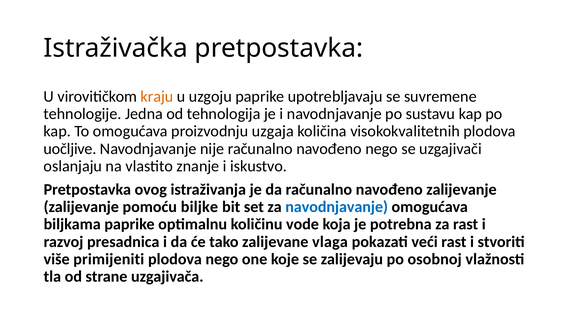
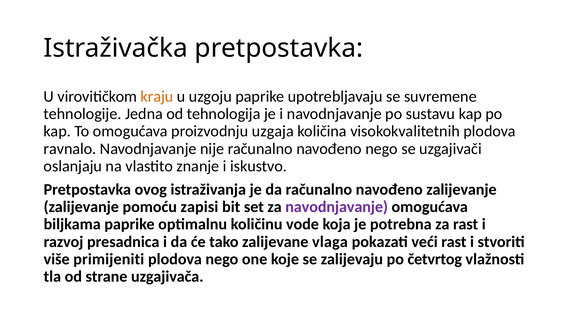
uočljive: uočljive -> ravnalo
biljke: biljke -> zapisi
navodnjavanje at (337, 207) colour: blue -> purple
osobnoj: osobnoj -> četvrtog
